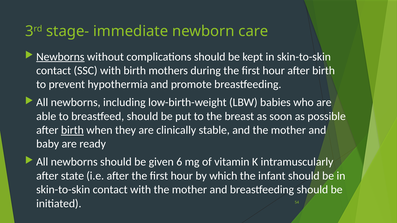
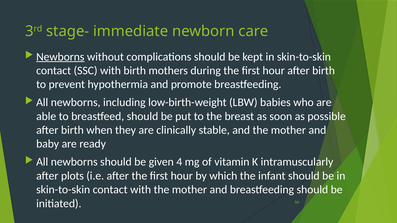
birth at (72, 130) underline: present -> none
6: 6 -> 4
state: state -> plots
